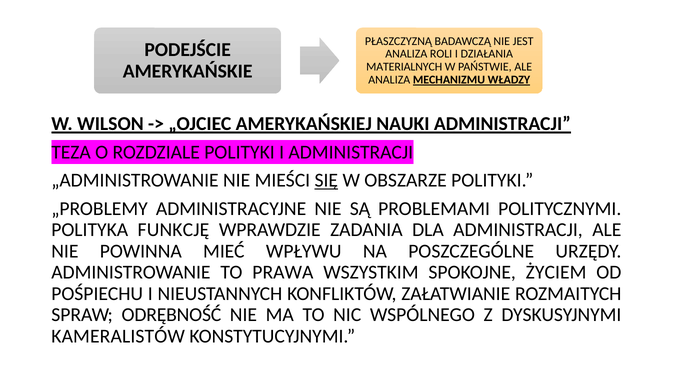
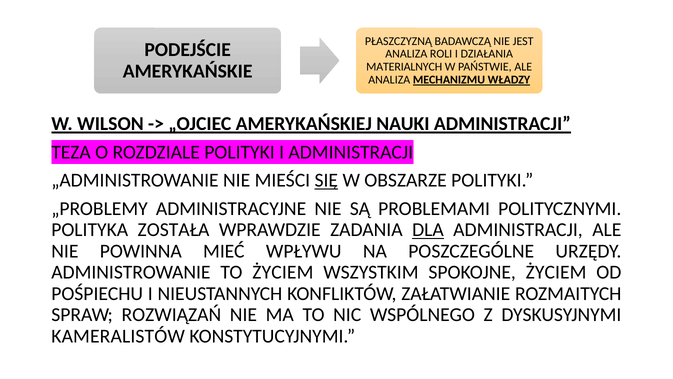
FUNKCJĘ: FUNKCJĘ -> ZOSTAŁA
DLA underline: none -> present
TO PRAWA: PRAWA -> ŻYCIEM
ODRĘBNOŚĆ: ODRĘBNOŚĆ -> ROZWIĄZAŃ
